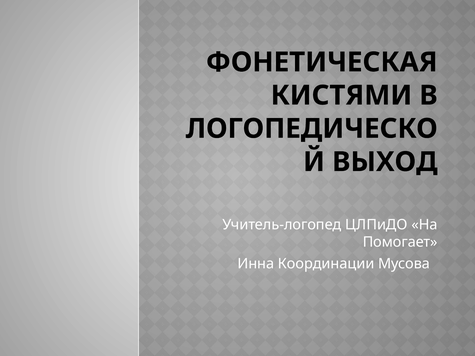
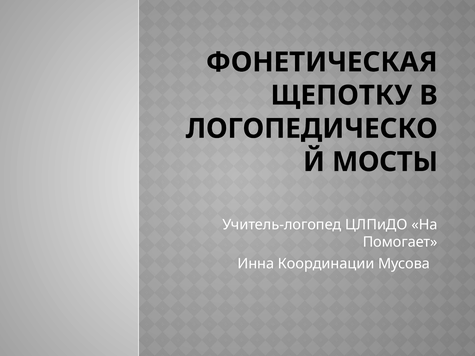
КИСТЯМИ: КИСТЯМИ -> ЩЕПОТКУ
ВЫХОД: ВЫХОД -> МОСТЫ
